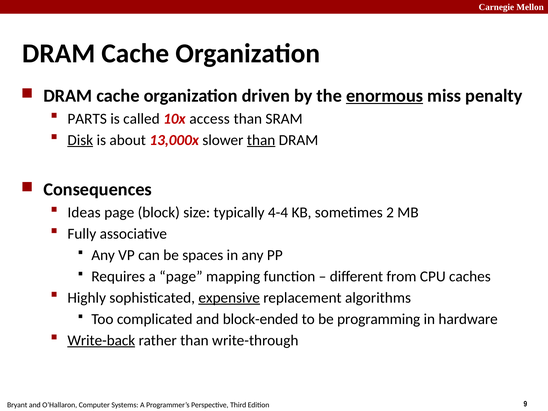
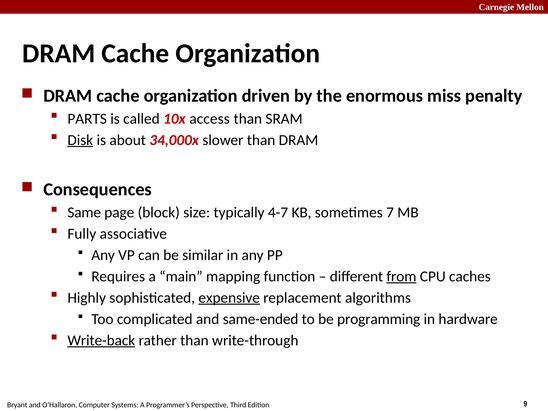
enormous underline: present -> none
13,000x: 13,000x -> 34,000x
than at (261, 140) underline: present -> none
Ideas: Ideas -> Same
4-4: 4-4 -> 4-7
2: 2 -> 7
spaces: spaces -> similar
a page: page -> main
from underline: none -> present
block-ended: block-ended -> same-ended
